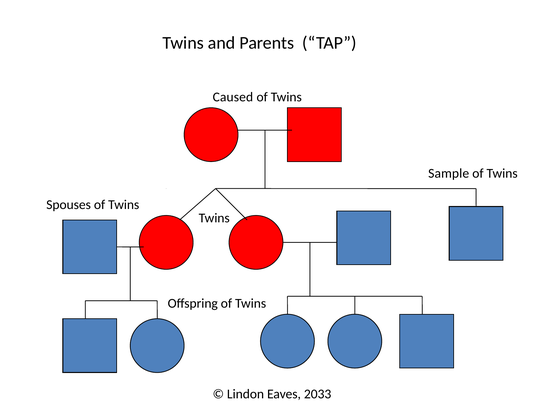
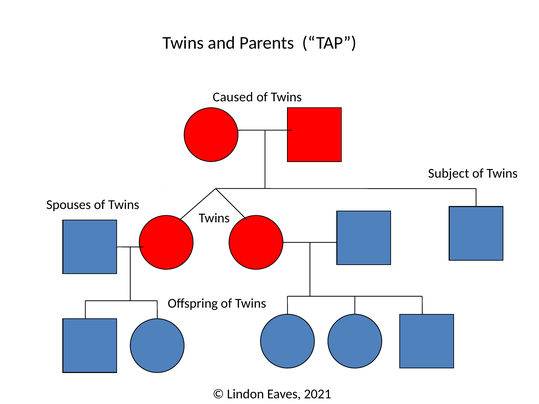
Sample: Sample -> Subject
2033: 2033 -> 2021
